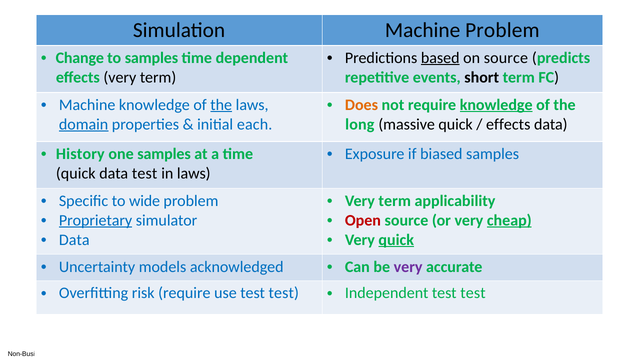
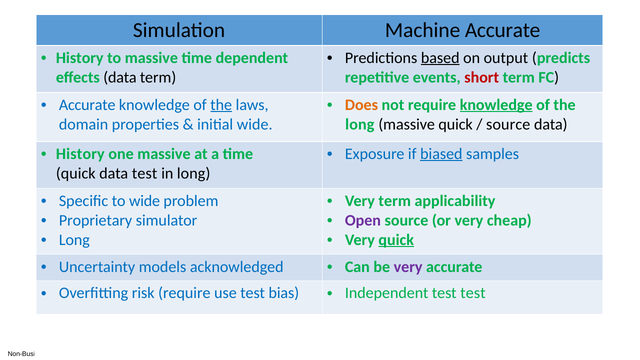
Machine Problem: Problem -> Accurate
Change at (80, 58): Change -> History
to samples: samples -> massive
on source: source -> output
effects very: very -> data
short colour: black -> red
Machine at (87, 105): Machine -> Accurate
domain underline: present -> none
initial each: each -> wide
effects at (508, 124): effects -> source
one samples: samples -> massive
biased underline: none -> present
in laws: laws -> long
Proprietary underline: present -> none
Open colour: red -> purple
cheap underline: present -> none
Data at (74, 240): Data -> Long
use test test: test -> bias
